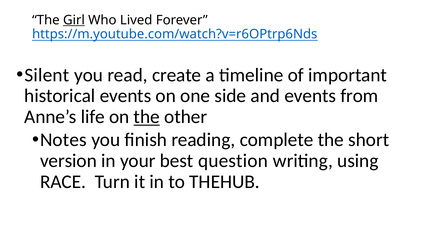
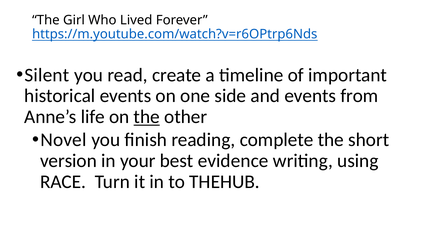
Girl underline: present -> none
Notes: Notes -> Novel
question: question -> evidence
